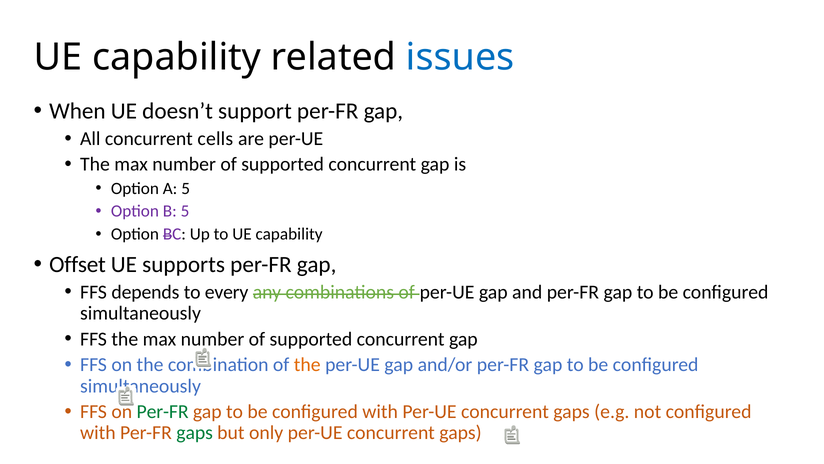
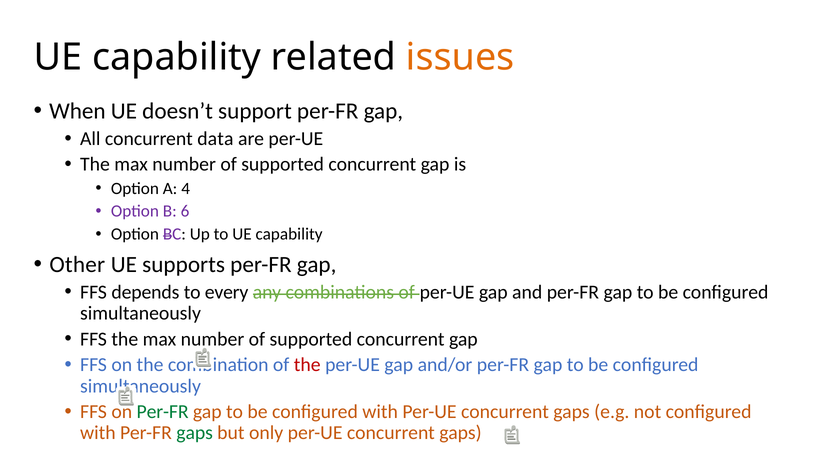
issues colour: blue -> orange
cells: cells -> data
A 5: 5 -> 4
B 5: 5 -> 6
Offset: Offset -> Other
the at (307, 364) colour: orange -> red
